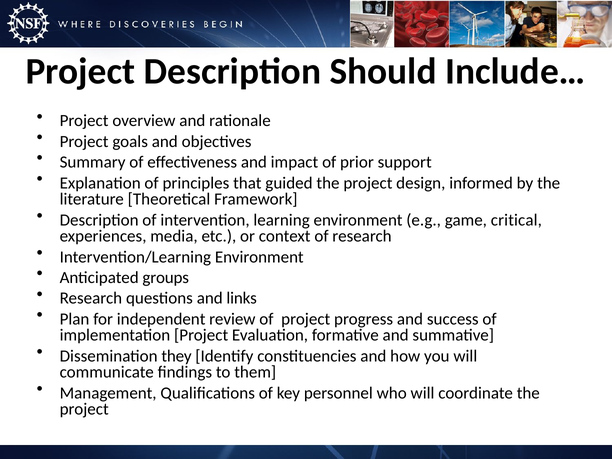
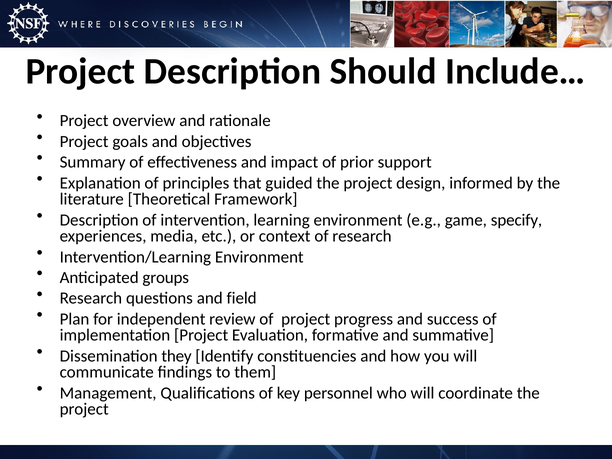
critical: critical -> specify
links: links -> field
